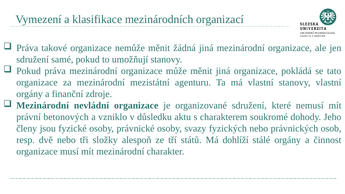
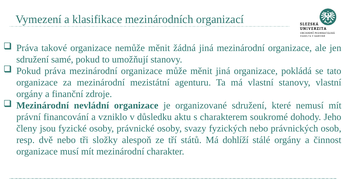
betonových: betonových -> financování
